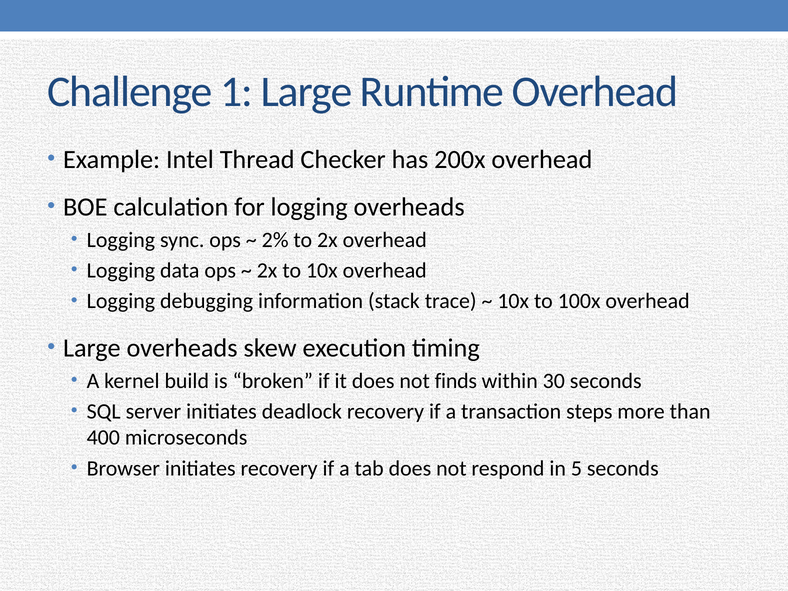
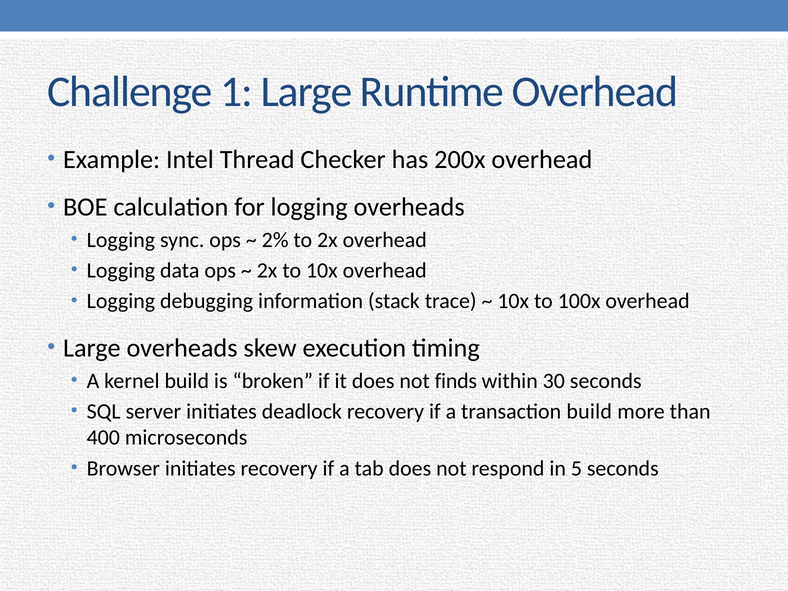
transaction steps: steps -> build
